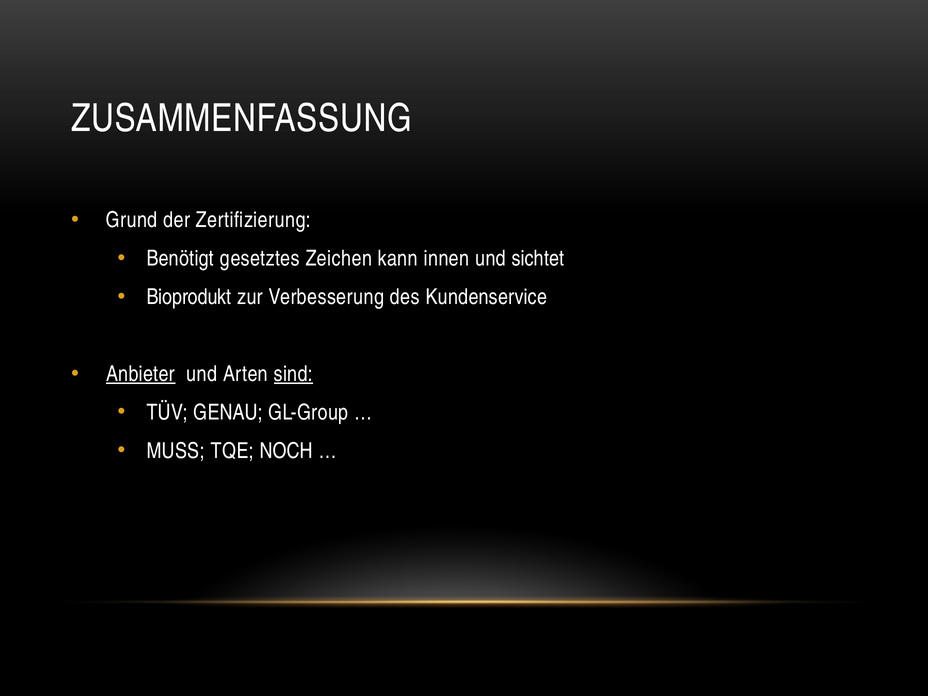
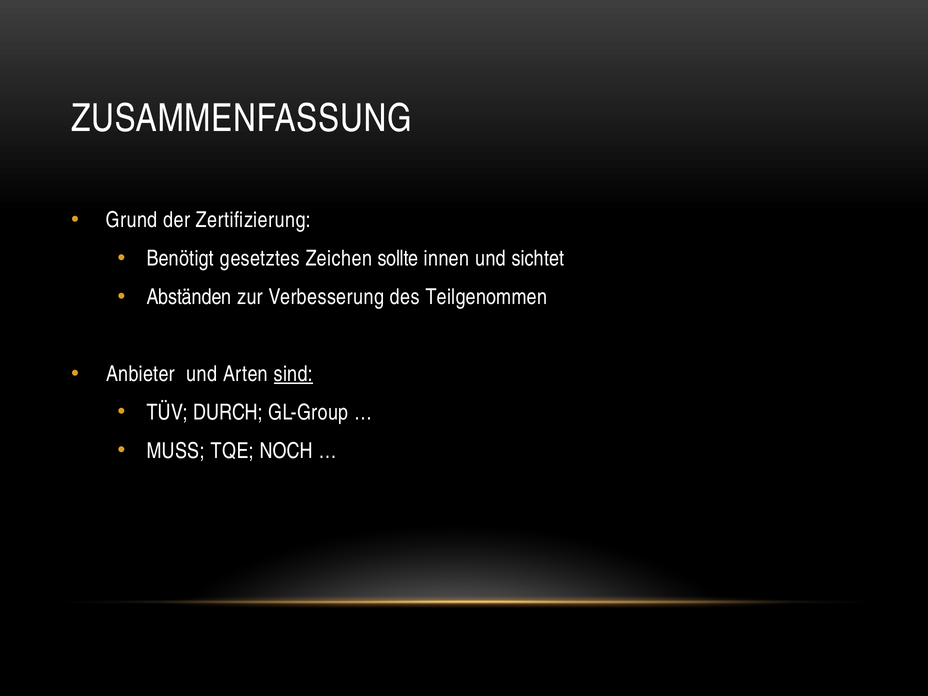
kann: kann -> sollte
Bioprodukt: Bioprodukt -> Abständen
Kundenservice: Kundenservice -> Teilgenommen
Anbieter underline: present -> none
GENAU: GENAU -> DURCH
